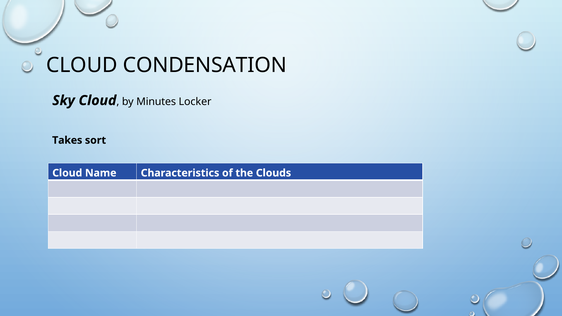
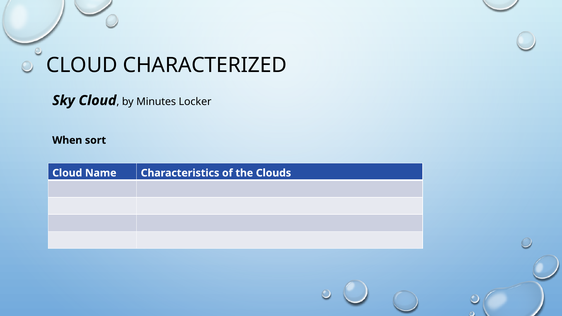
CONDENSATION: CONDENSATION -> CHARACTERIZED
Takes: Takes -> When
